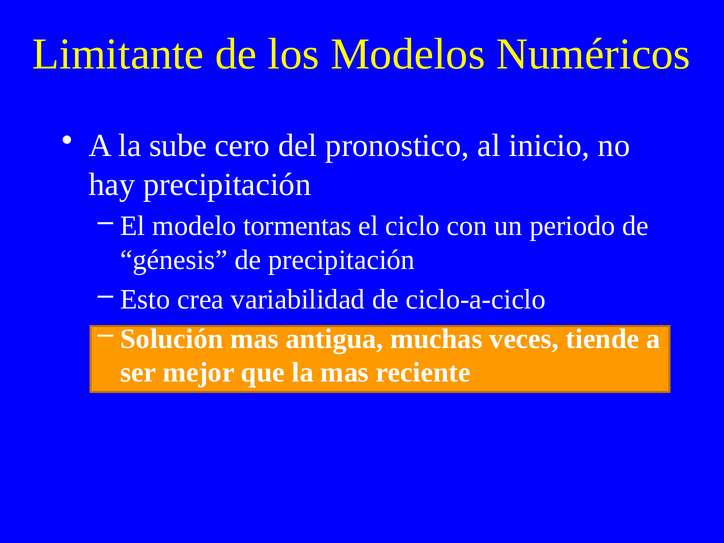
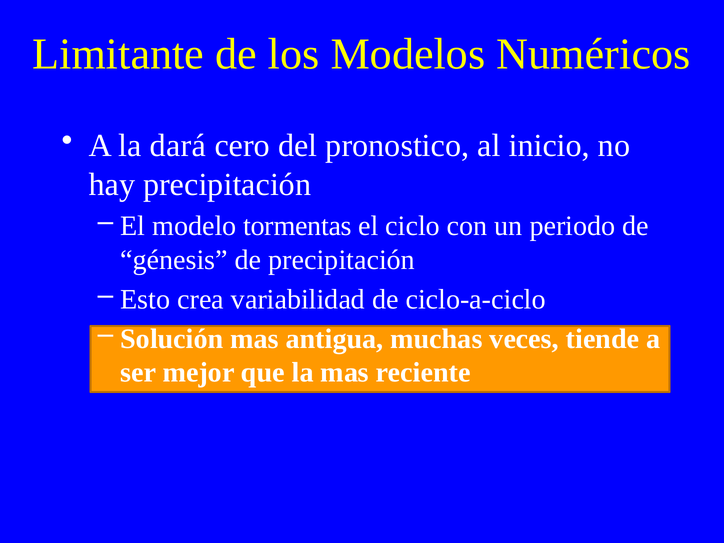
sube: sube -> dará
